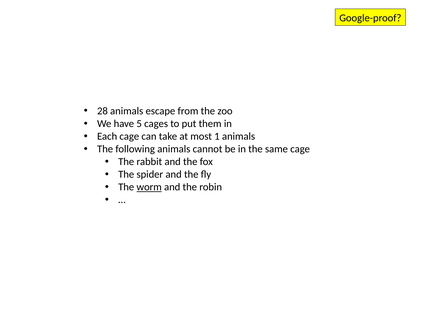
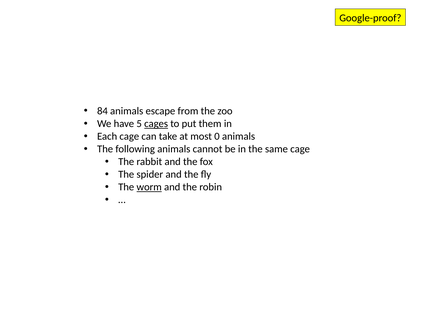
28: 28 -> 84
cages underline: none -> present
1: 1 -> 0
